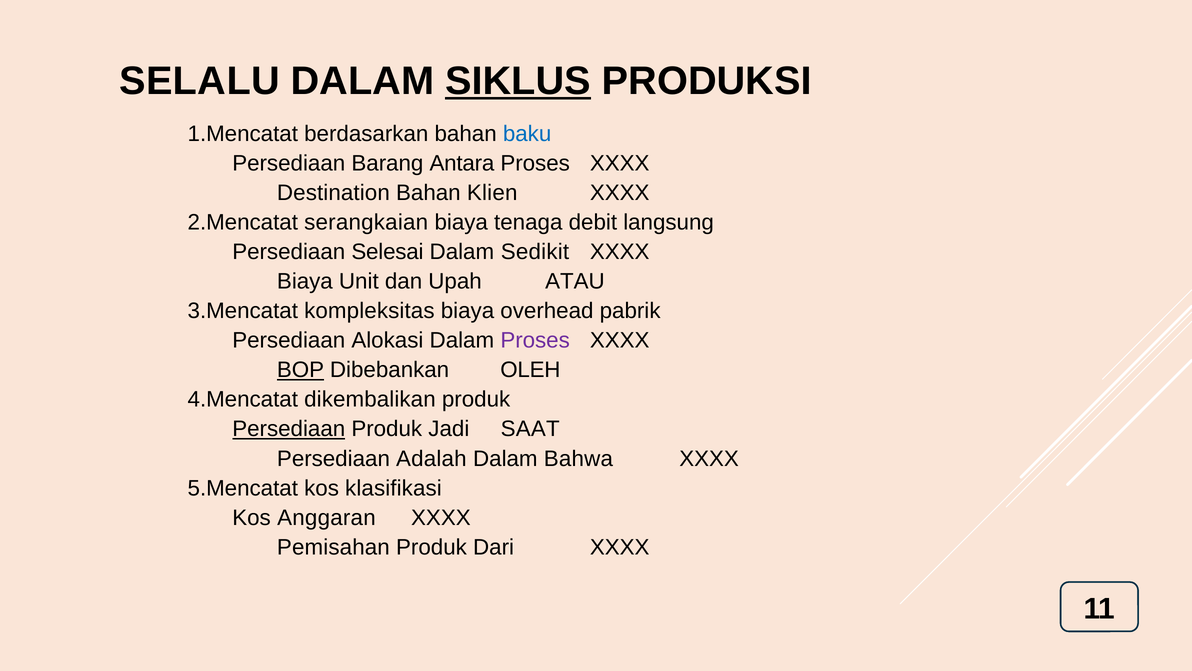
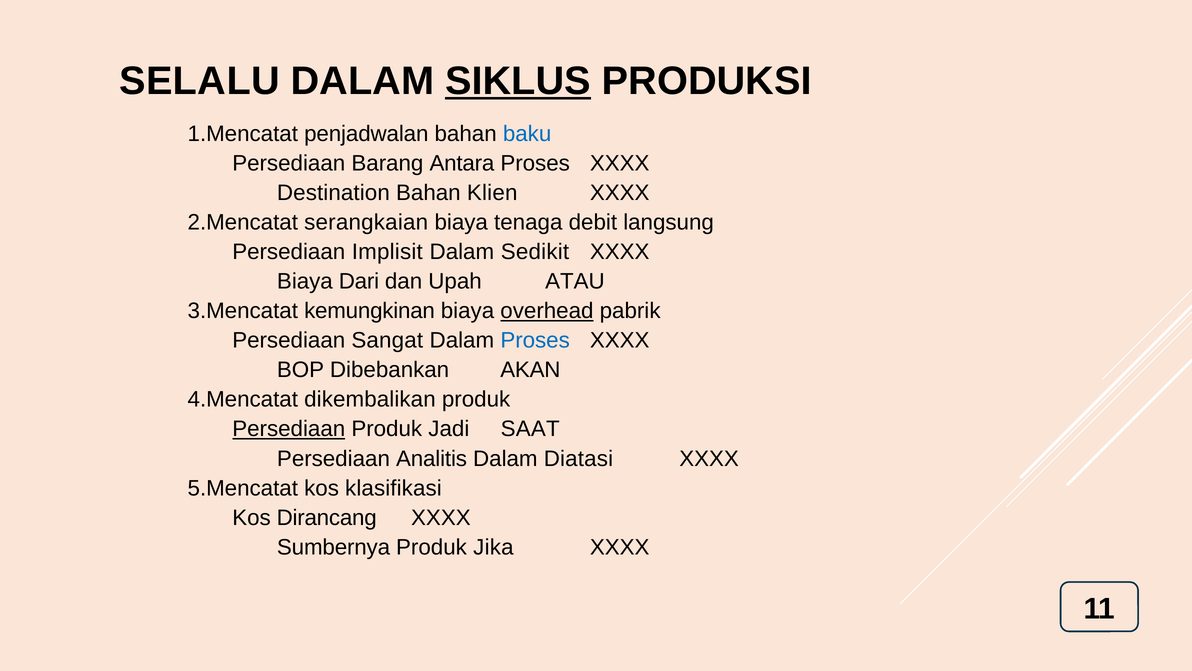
berdasarkan: berdasarkan -> penjadwalan
Selesai: Selesai -> Implisit
Unit: Unit -> Dari
kompleksitas: kompleksitas -> kemungkinan
overhead underline: none -> present
Alokasi: Alokasi -> Sangat
Proses at (535, 340) colour: purple -> blue
BOP underline: present -> none
OLEH: OLEH -> AKAN
Adalah: Adalah -> Analitis
Bahwa: Bahwa -> Diatasi
Anggaran: Anggaran -> Dirancang
Pemisahan: Pemisahan -> Sumbernya
Dari: Dari -> Jika
